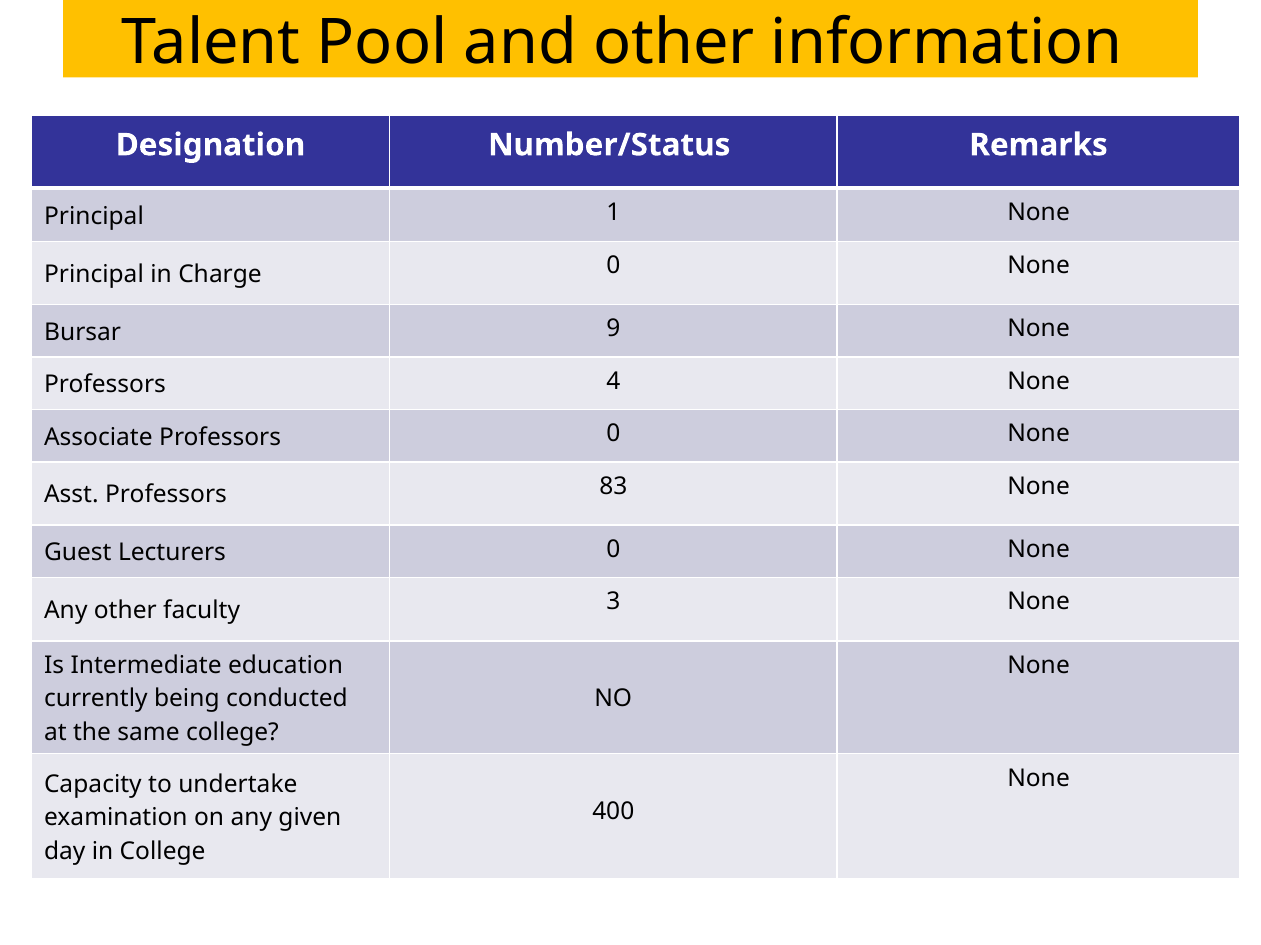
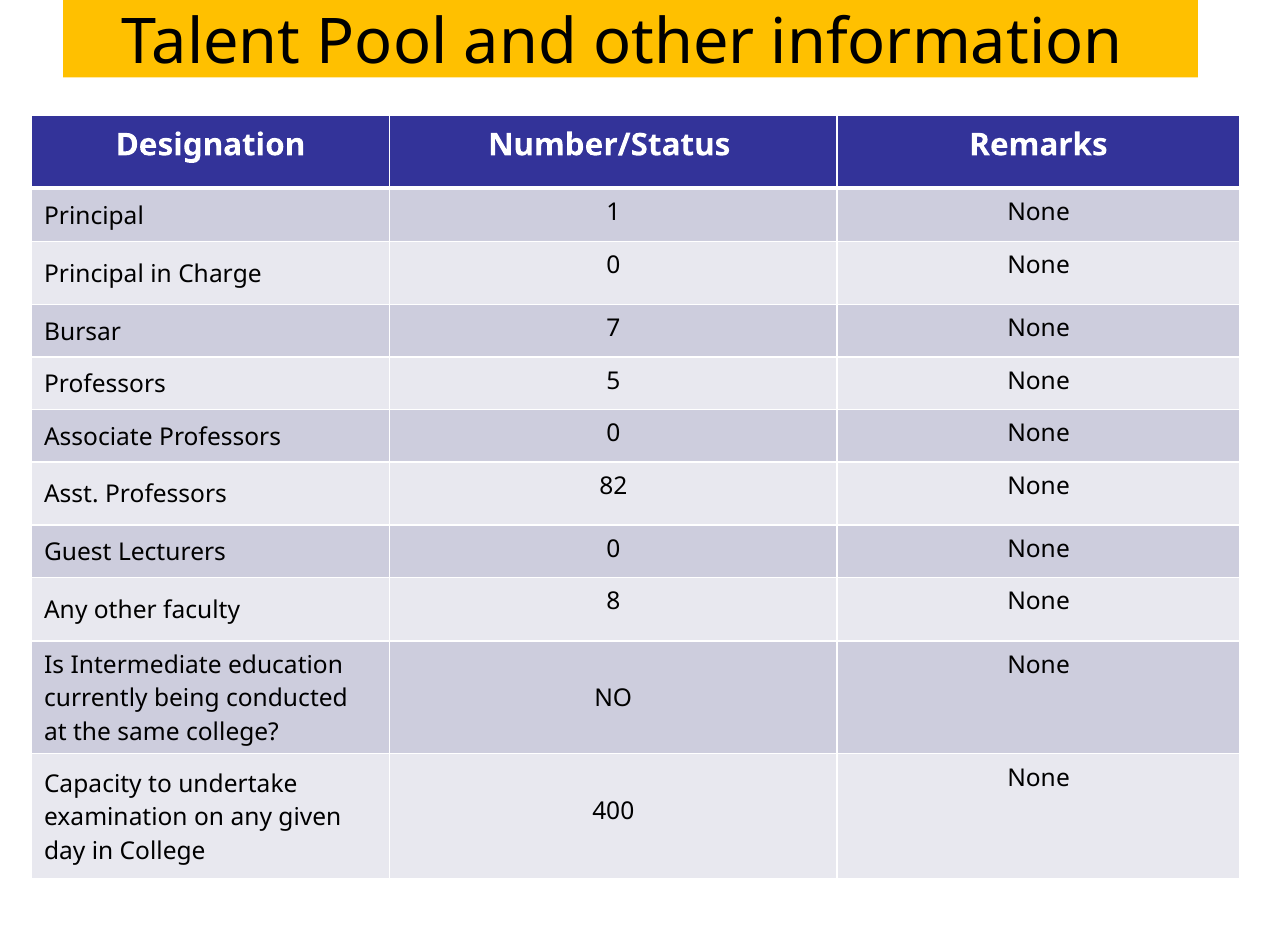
9: 9 -> 7
4: 4 -> 5
83: 83 -> 82
3: 3 -> 8
